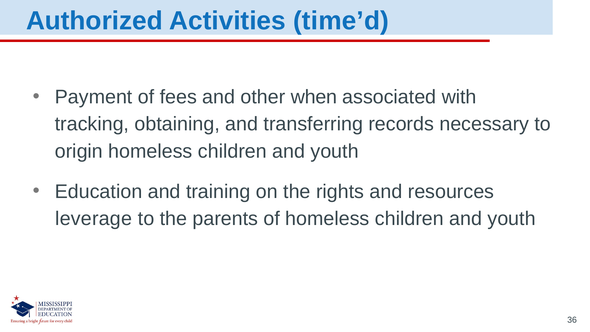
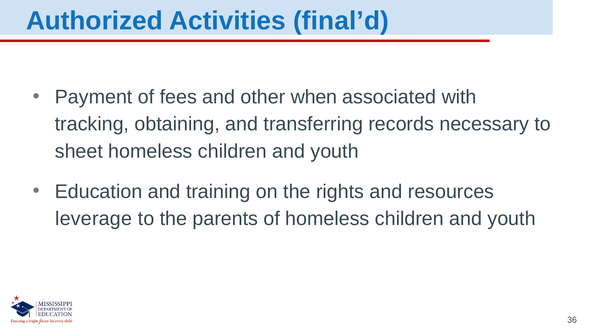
time’d: time’d -> final’d
origin: origin -> sheet
